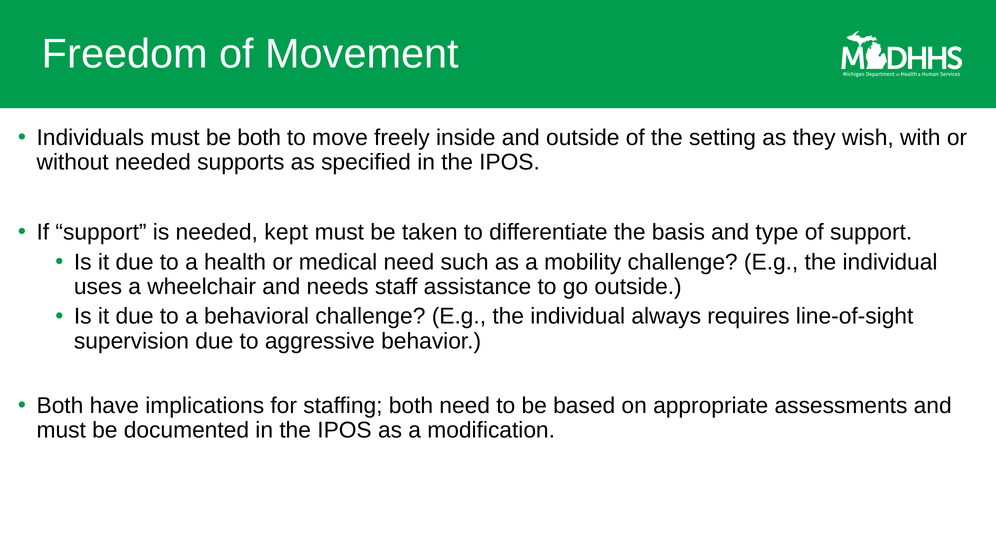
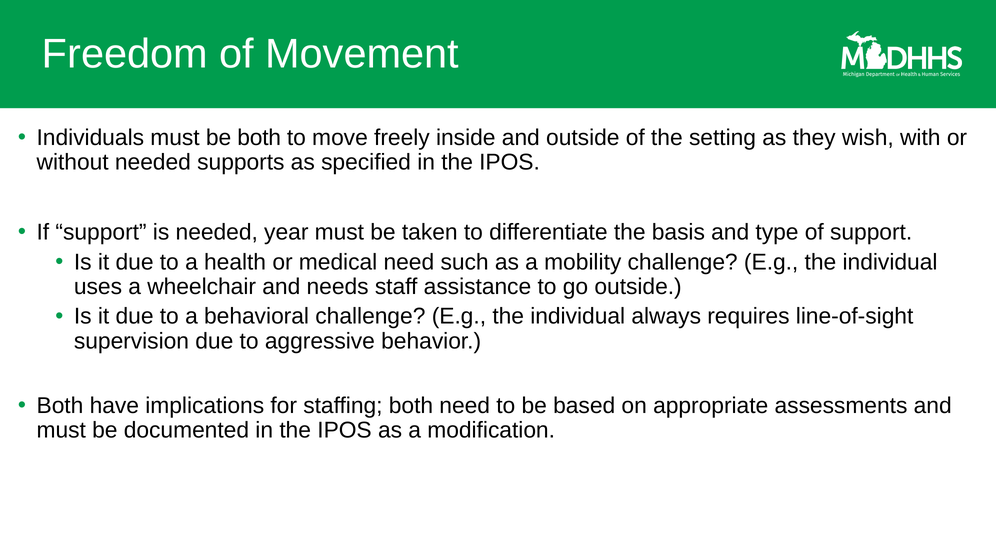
kept: kept -> year
